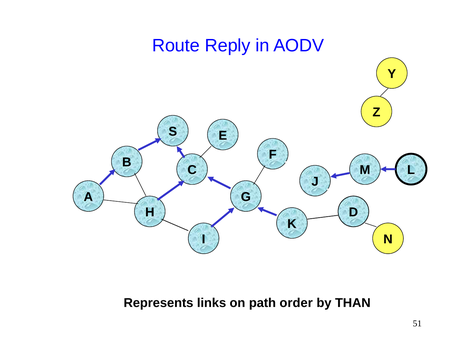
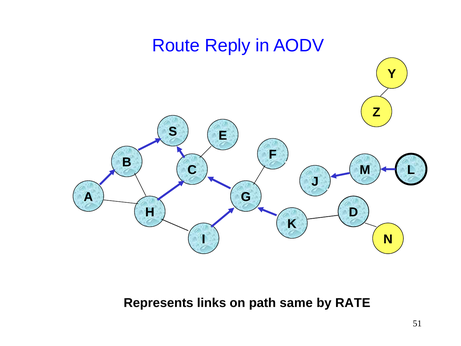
order: order -> same
THAN: THAN -> RATE
